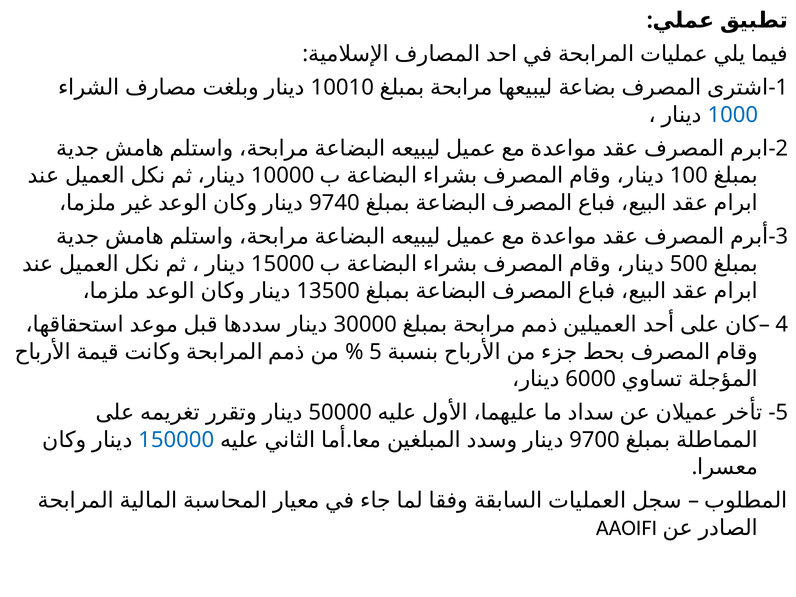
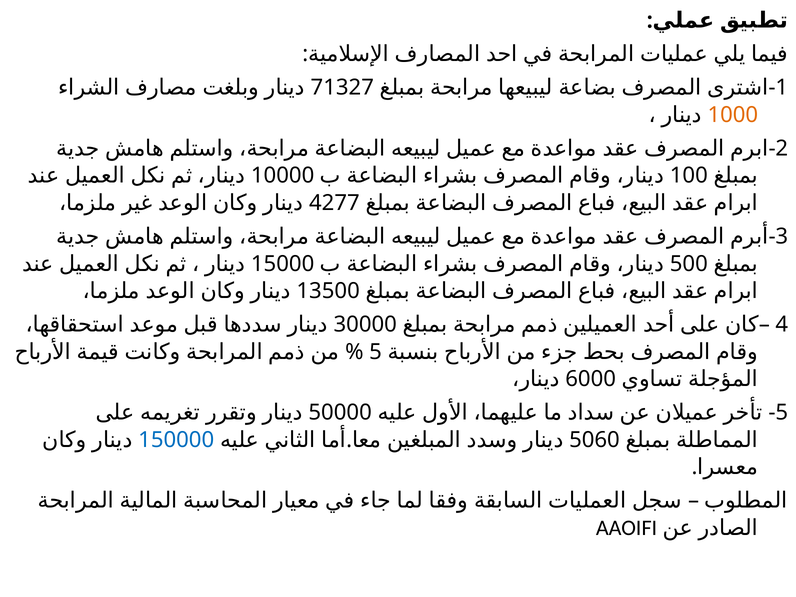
10010: 10010 -> 71327
1000 colour: blue -> orange
9740: 9740 -> 4277
9700: 9700 -> 5060
